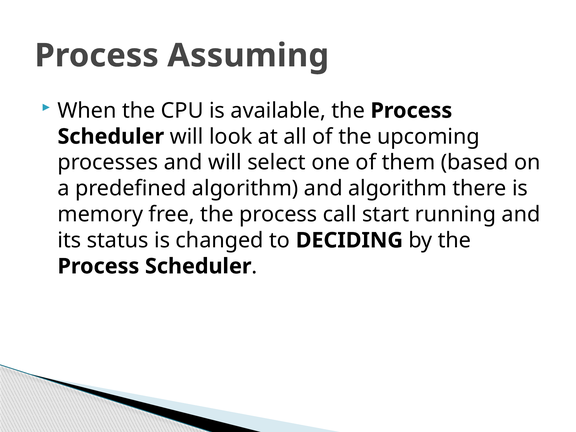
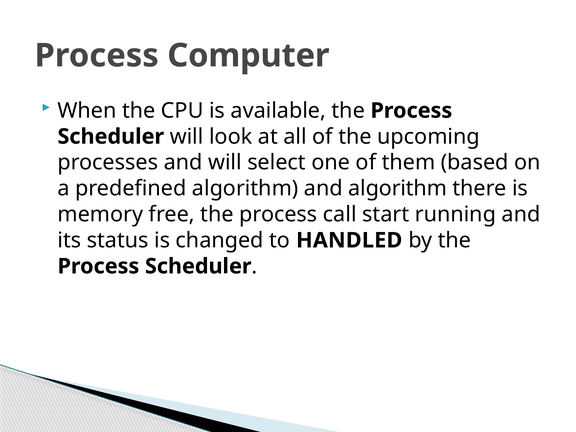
Assuming: Assuming -> Computer
DECIDING: DECIDING -> HANDLED
